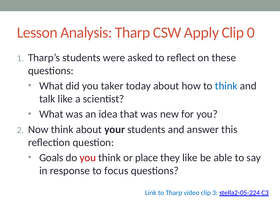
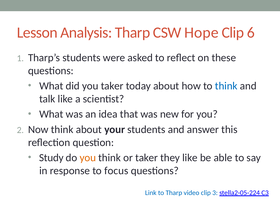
Apply: Apply -> Hope
0: 0 -> 6
Goals: Goals -> Study
you at (88, 158) colour: red -> orange
or place: place -> taker
